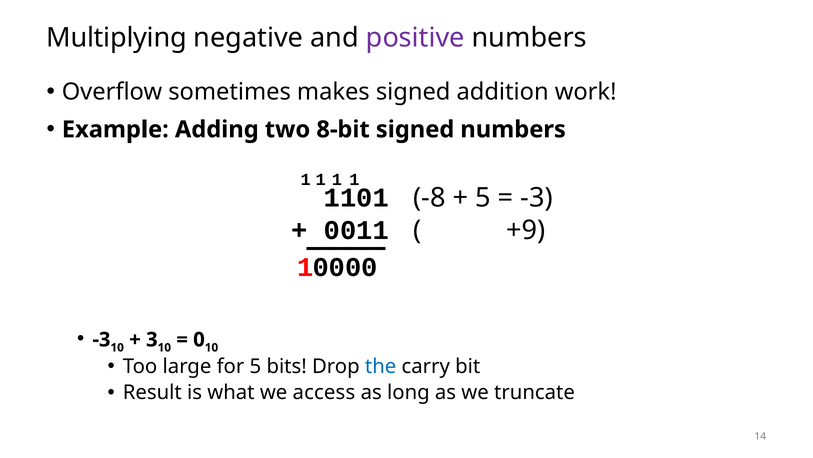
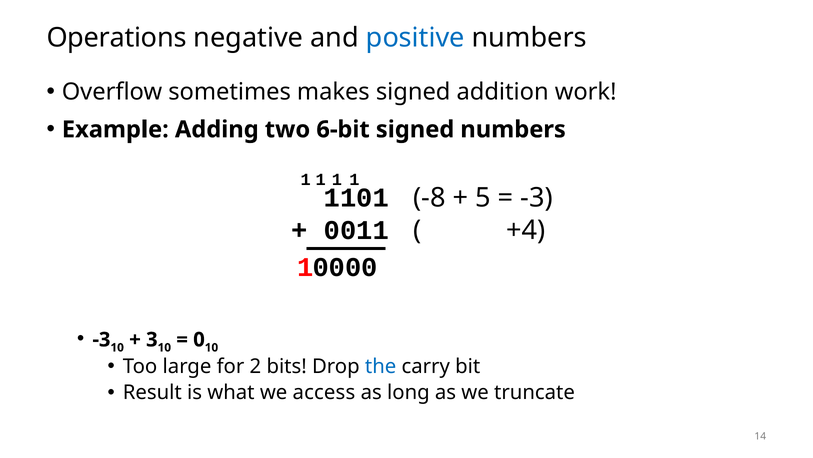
Multiplying: Multiplying -> Operations
positive colour: purple -> blue
8-bit: 8-bit -> 6-bit
+9: +9 -> +4
for 5: 5 -> 2
